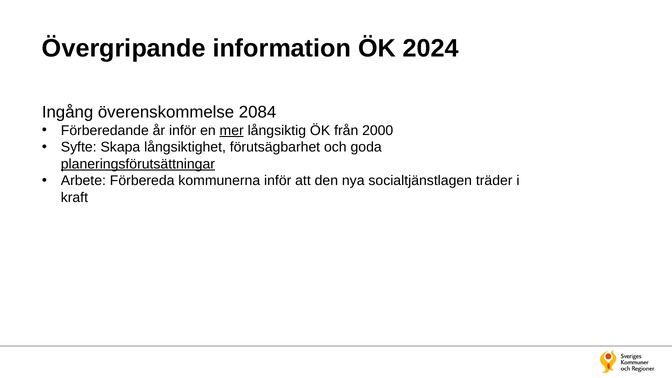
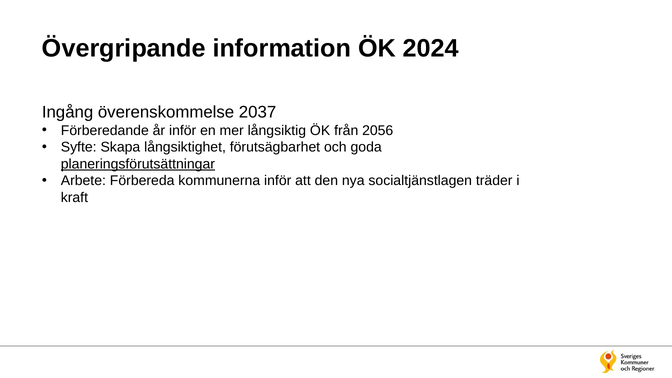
2084: 2084 -> 2037
mer underline: present -> none
2000: 2000 -> 2056
